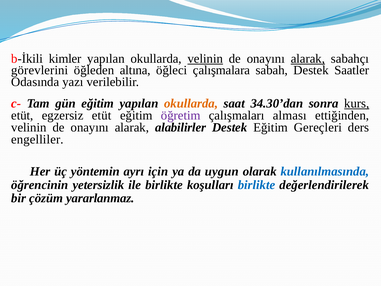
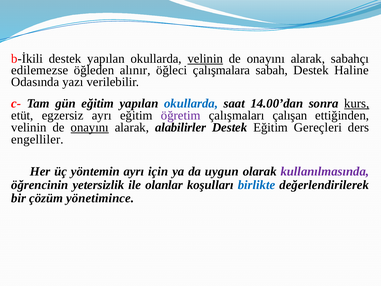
b-İkili kimler: kimler -> destek
alarak at (308, 59) underline: present -> none
görevlerini: görevlerini -> edilemezse
altına: altına -> alınır
Saatler: Saatler -> Haline
okullarda at (191, 103) colour: orange -> blue
34.30’dan: 34.30’dan -> 14.00’dan
egzersiz etüt: etüt -> ayrı
alması: alması -> çalışan
onayını at (90, 127) underline: none -> present
kullanılmasında colour: blue -> purple
ile birlikte: birlikte -> olanlar
yararlanmaz: yararlanmaz -> yönetimince
